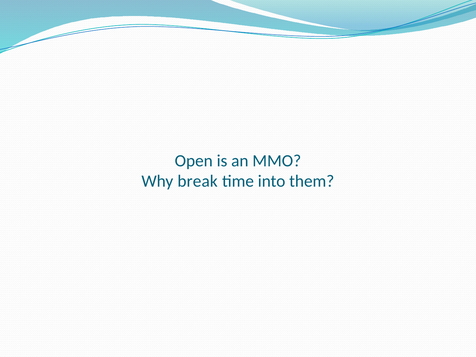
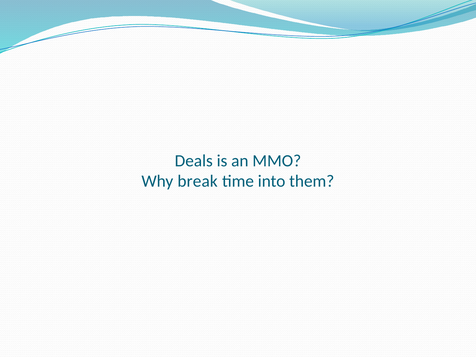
Open: Open -> Deals
